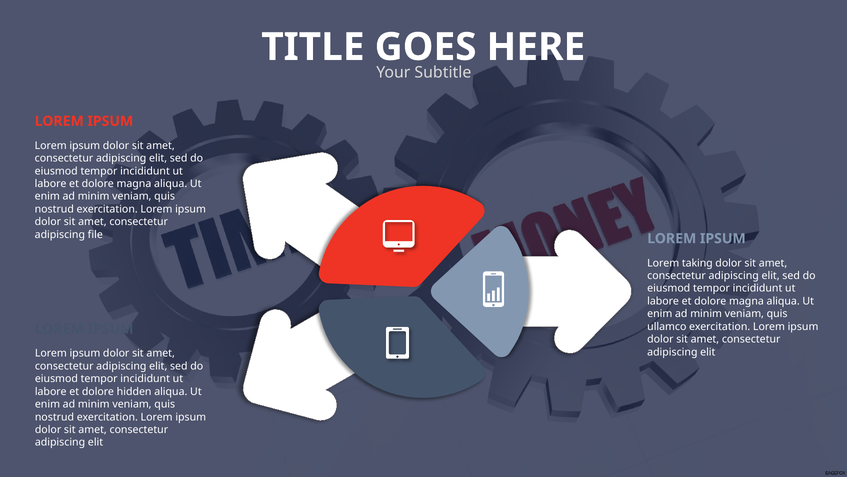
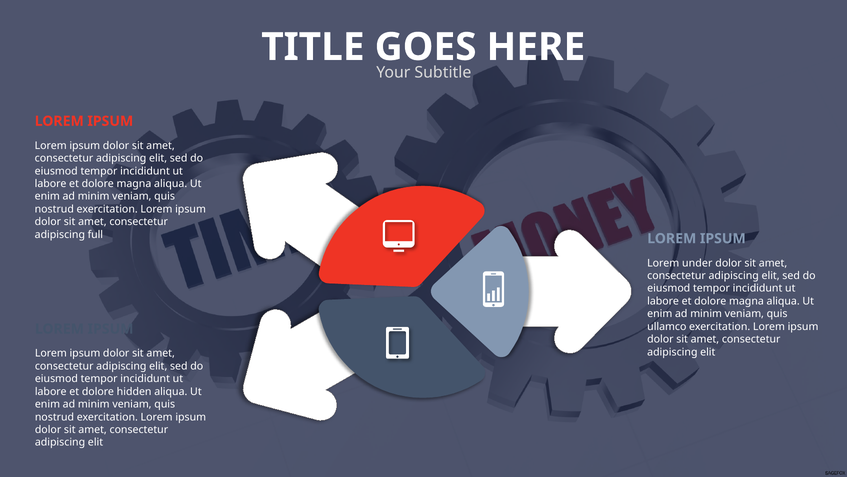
file: file -> full
taking: taking -> under
